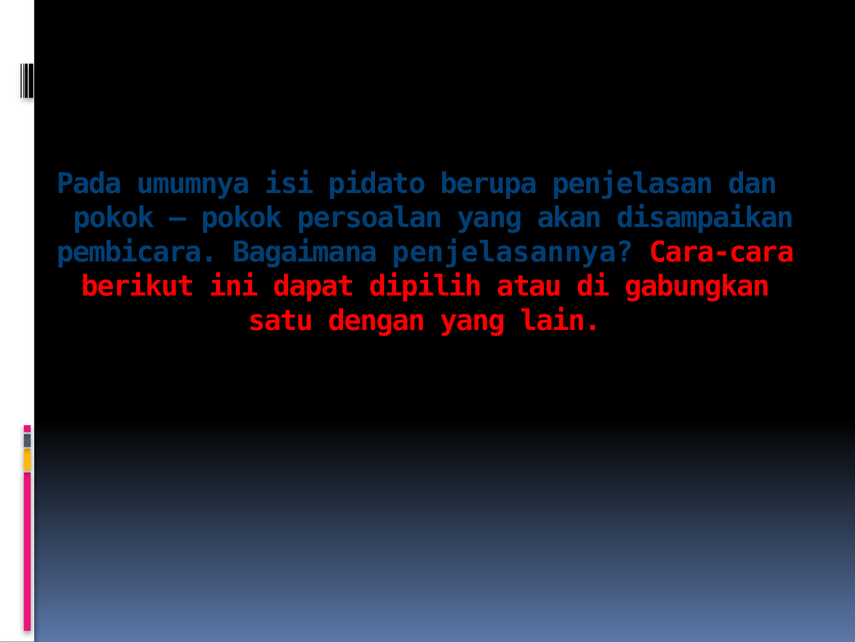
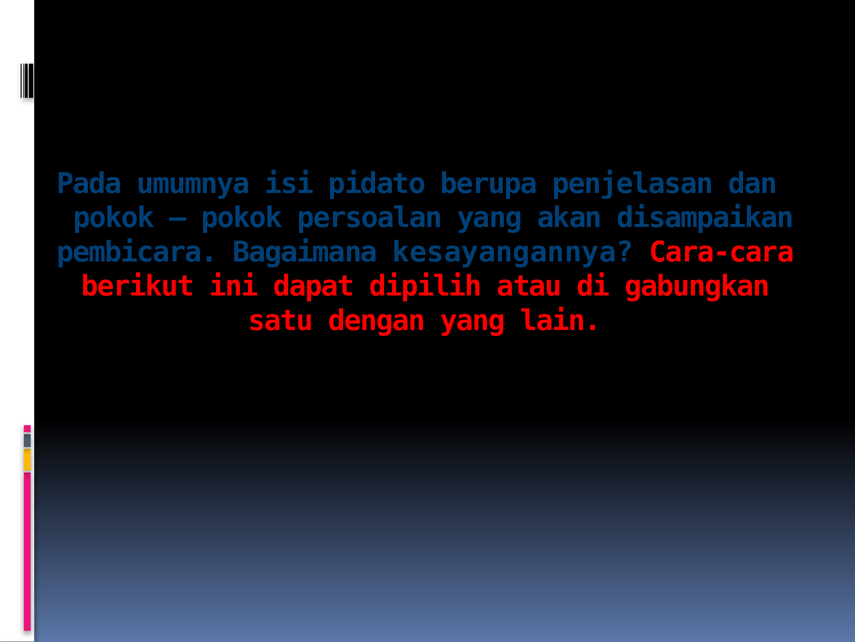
penjelasannya: penjelasannya -> kesayangannya
